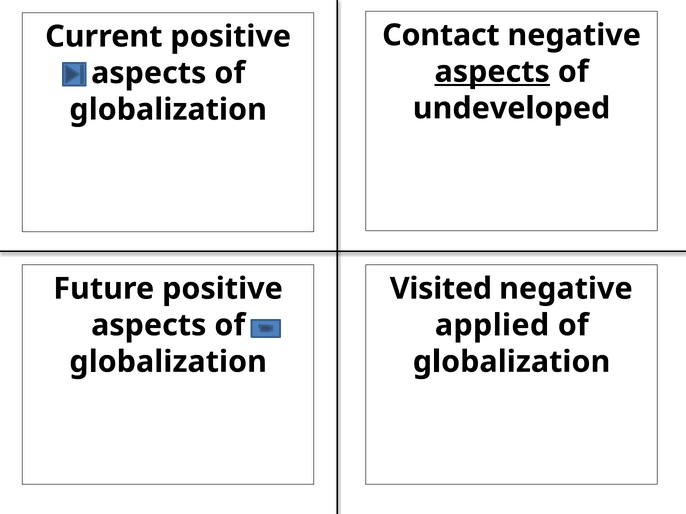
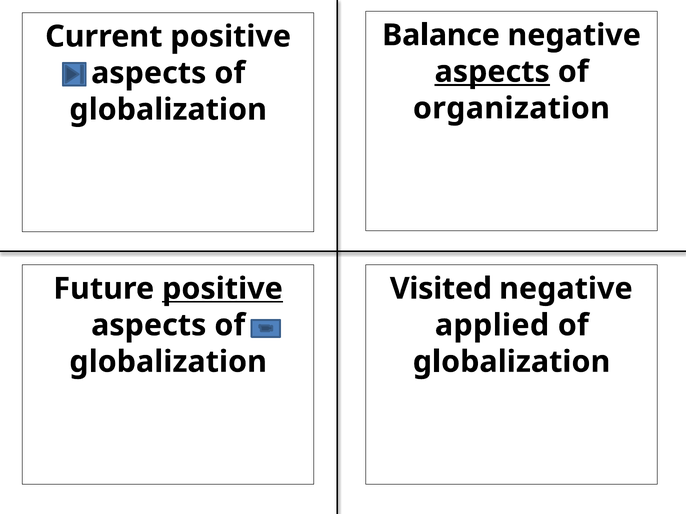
Contact: Contact -> Balance
undeveloped: undeveloped -> organization
positive at (222, 289) underline: none -> present
